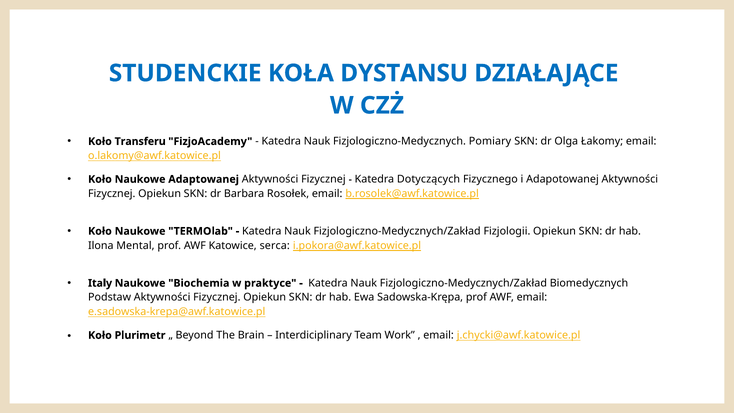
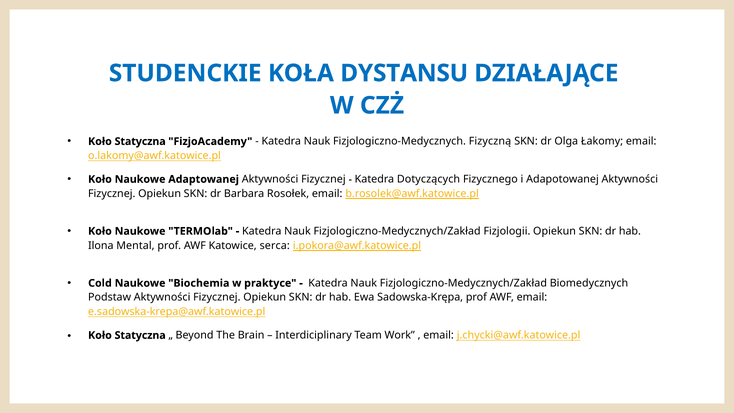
Transferu at (140, 141): Transferu -> Statyczna
Pomiary: Pomiary -> Fizyczną
Italy: Italy -> Cold
Plurimetr at (140, 335): Plurimetr -> Statyczna
